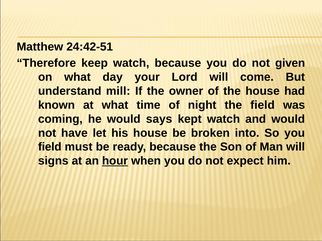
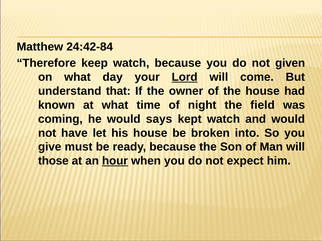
24:42-51: 24:42-51 -> 24:42-84
Lord underline: none -> present
mill: mill -> that
field at (50, 147): field -> give
signs: signs -> those
